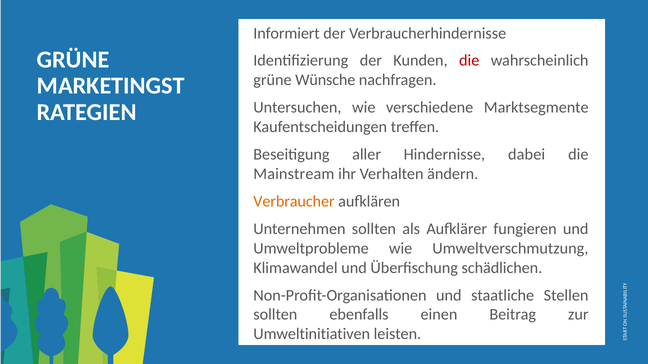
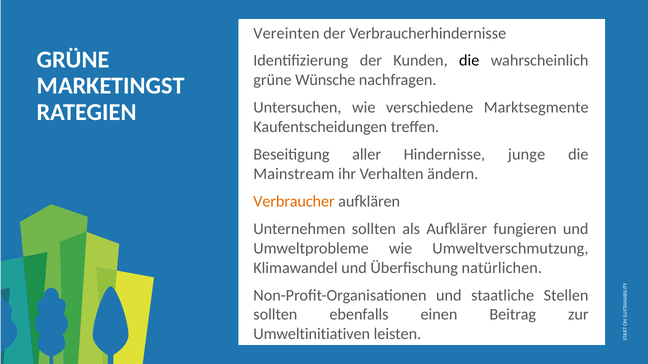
Informiert: Informiert -> Vereinten
die at (469, 61) colour: red -> black
dabei: dabei -> junge
schädlichen: schädlichen -> natürlichen
